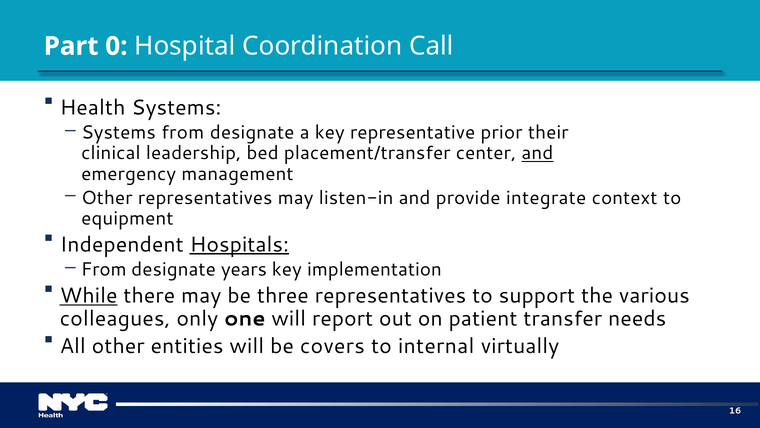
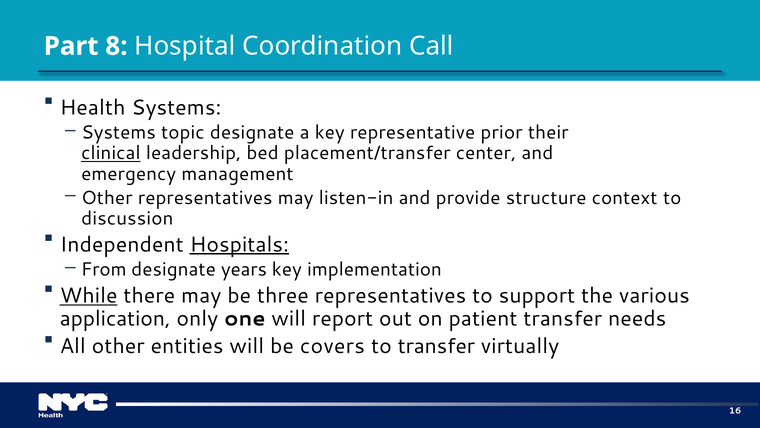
0: 0 -> 8
Systems from: from -> topic
clinical underline: none -> present
and at (537, 153) underline: present -> none
integrate: integrate -> structure
equipment: equipment -> discussion
colleagues: colleagues -> application
to internal: internal -> transfer
